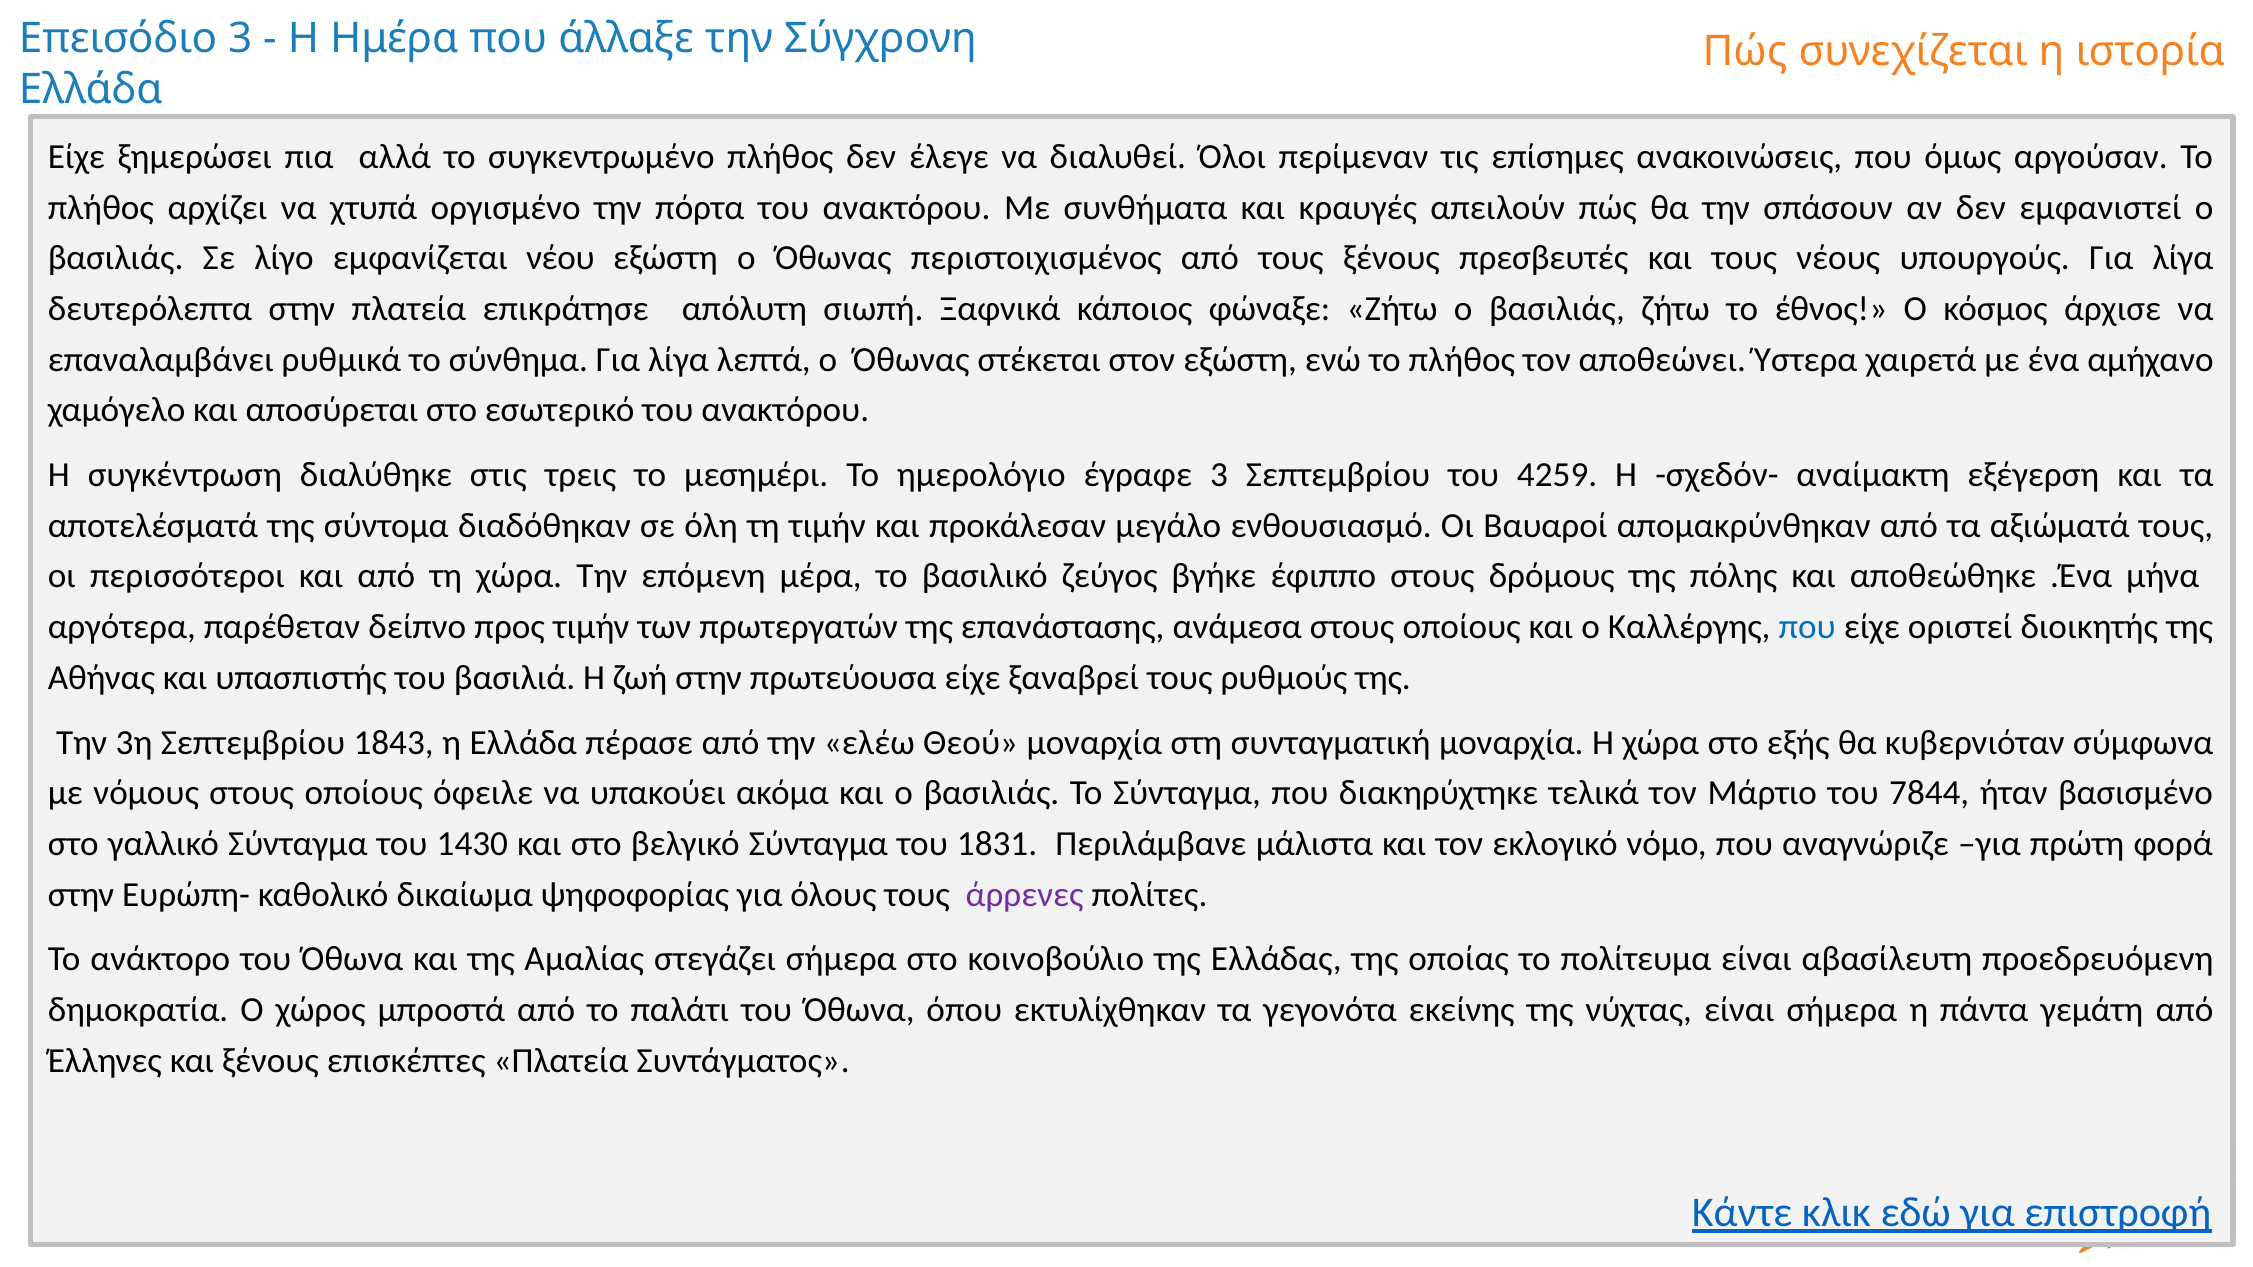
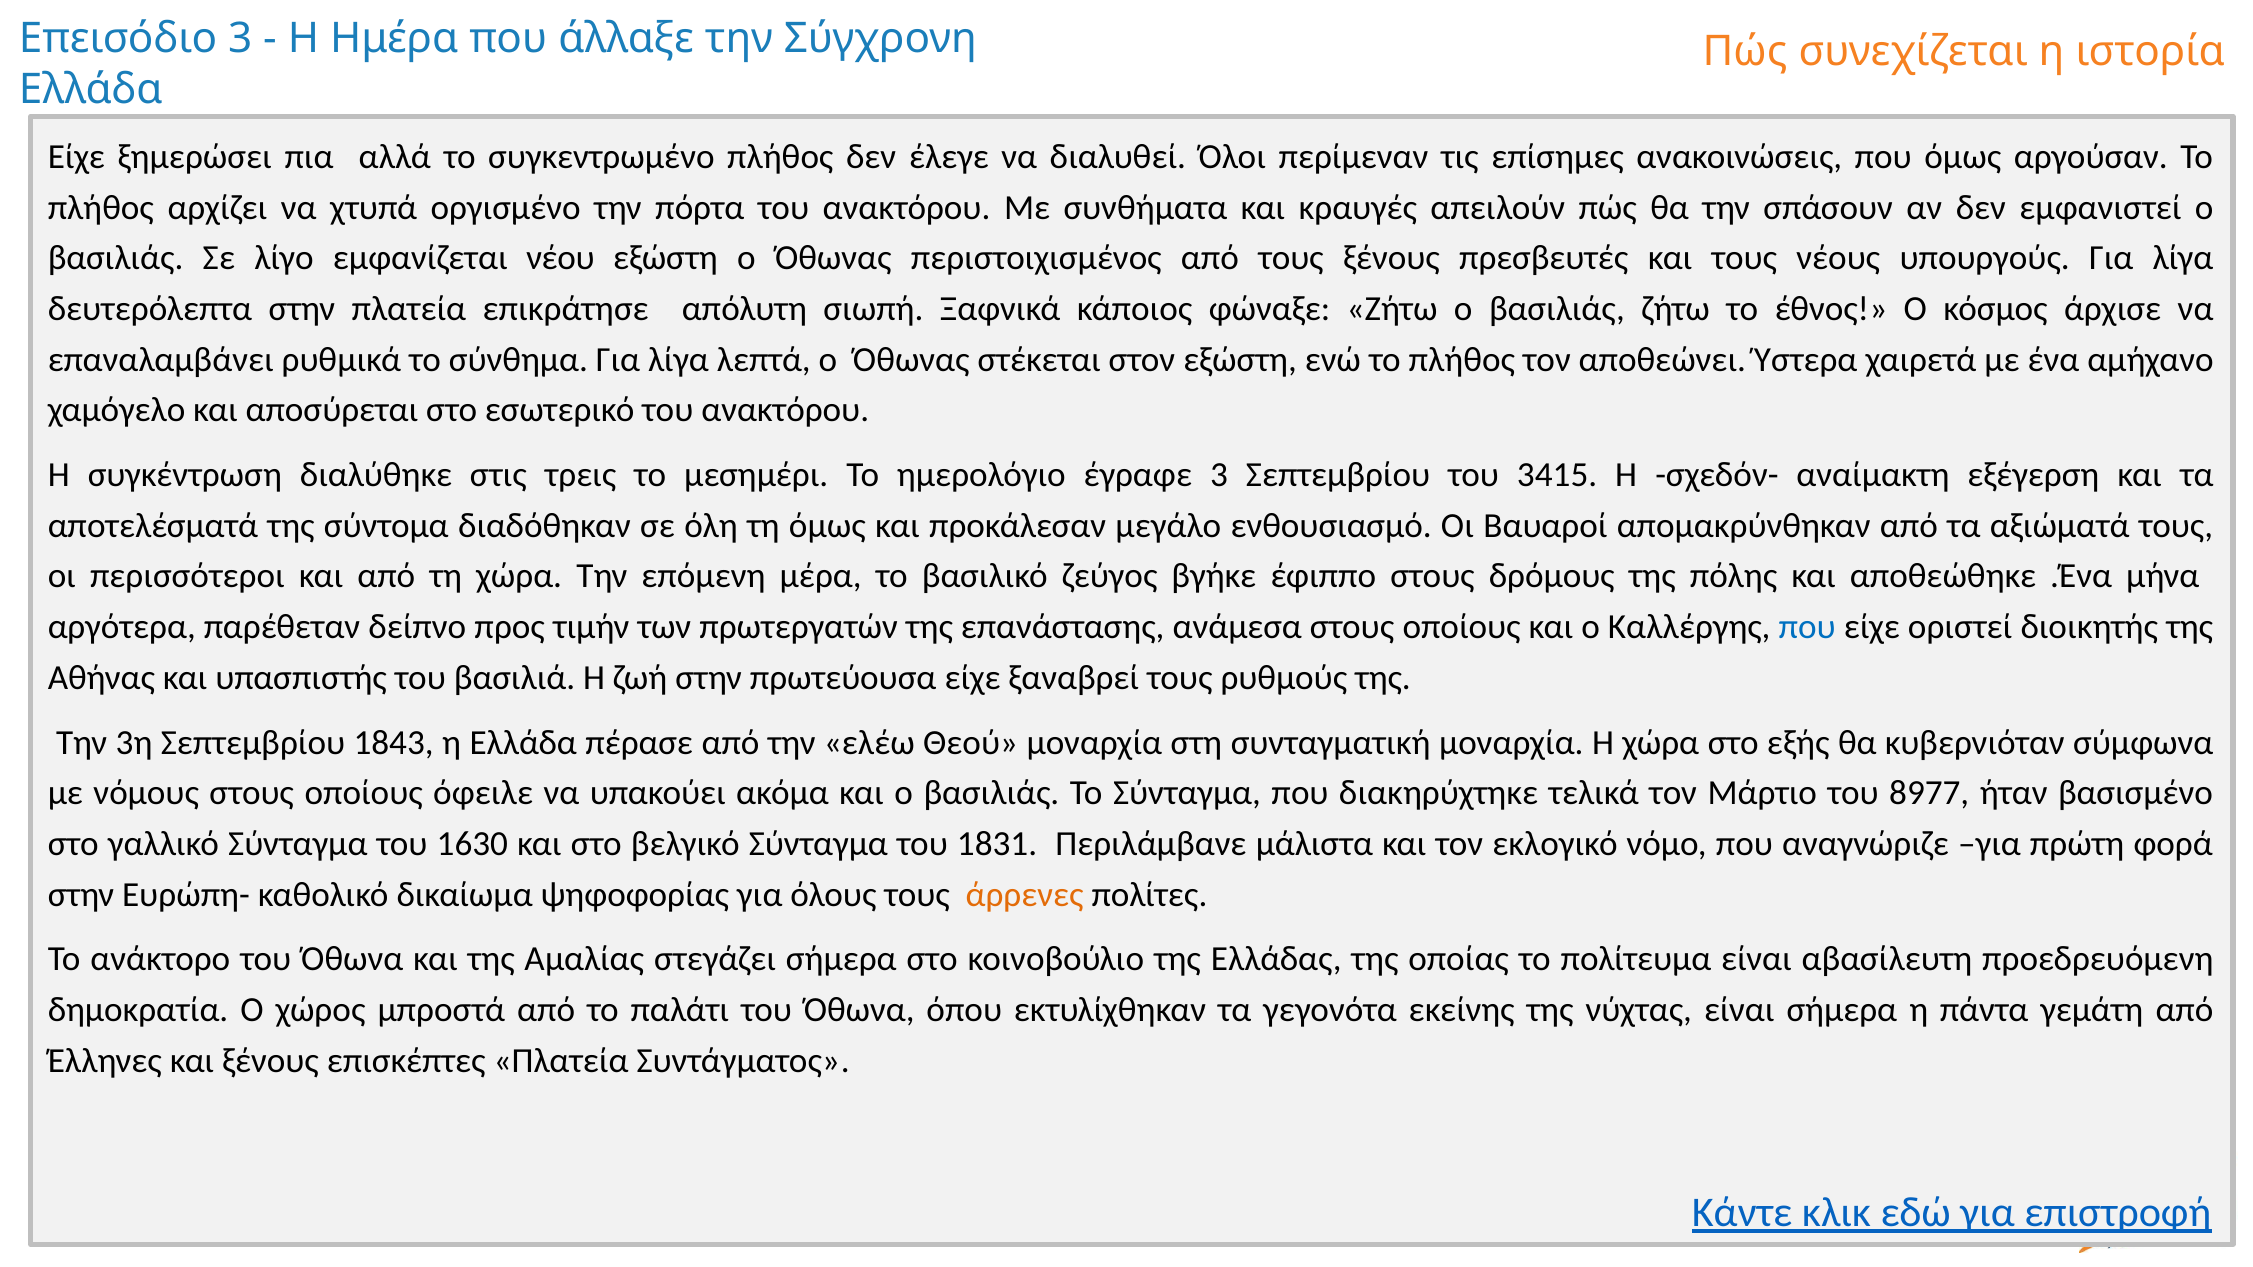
4259: 4259 -> 3415
τη τιμήν: τιμήν -> όμως
7844: 7844 -> 8977
1430: 1430 -> 1630
άρρενες colour: purple -> orange
